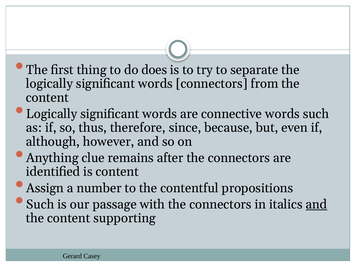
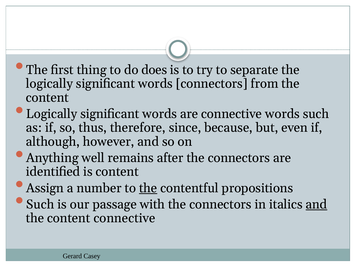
clue: clue -> well
the at (148, 188) underline: none -> present
content supporting: supporting -> connective
